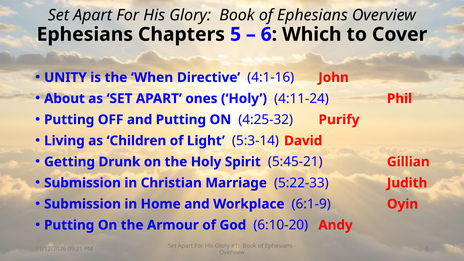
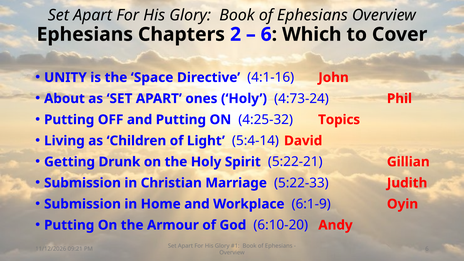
5: 5 -> 2
When: When -> Space
4:11-24: 4:11-24 -> 4:73-24
Purify: Purify -> Topics
5:3-14: 5:3-14 -> 5:4-14
5:45-21: 5:45-21 -> 5:22-21
